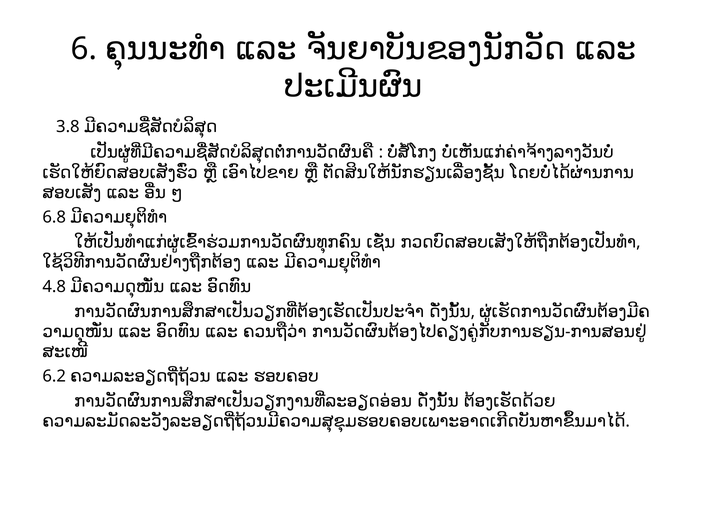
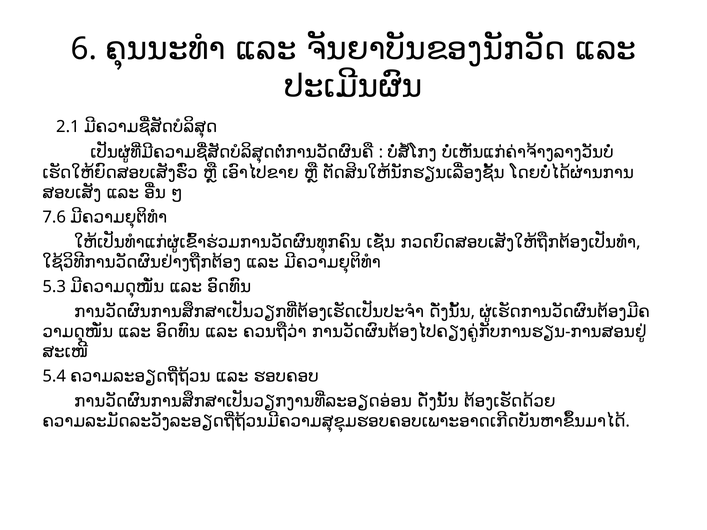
3.8: 3.8 -> 2.1
6.8: 6.8 -> 7.6
4.8: 4.8 -> 5.3
6.2: 6.2 -> 5.4
